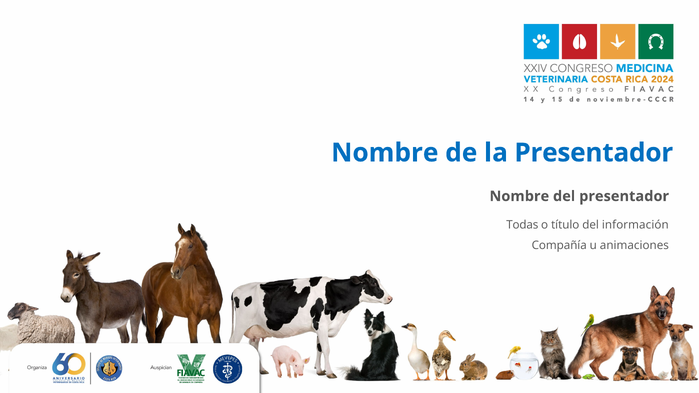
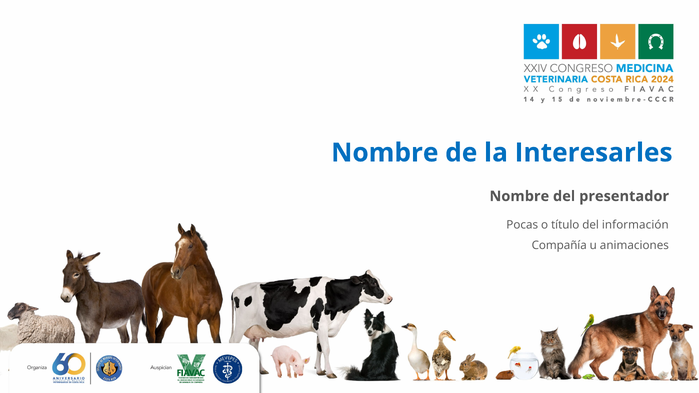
la Presentador: Presentador -> Interesarles
Todas: Todas -> Pocas
